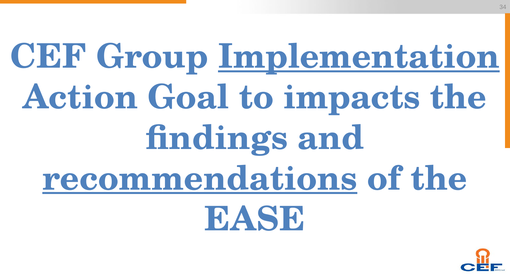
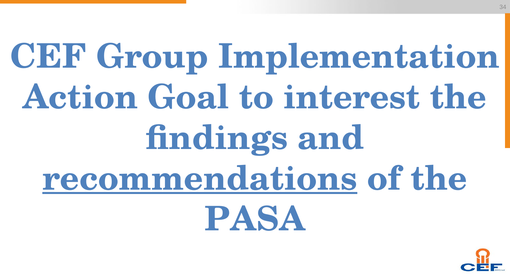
Implementation underline: present -> none
impacts: impacts -> interest
EASE: EASE -> PASA
